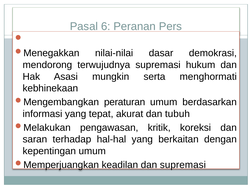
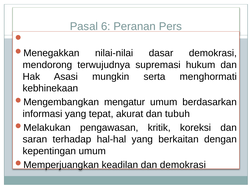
peraturan: peraturan -> mengatur
dan supremasi: supremasi -> demokrasi
